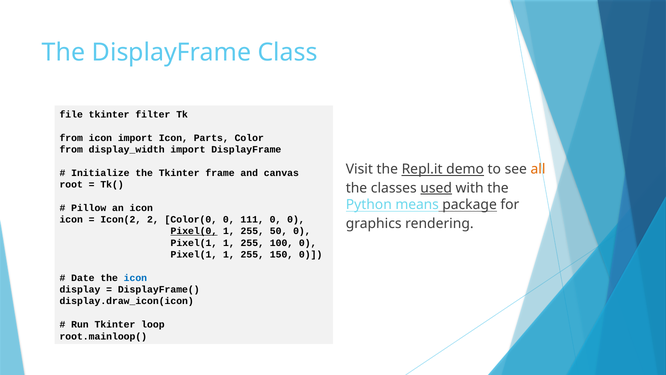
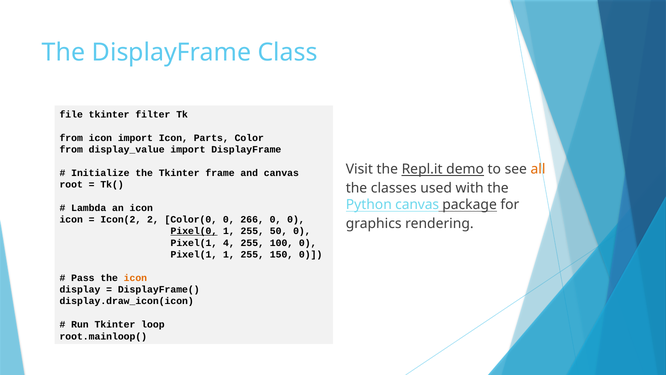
display_width: display_width -> display_value
used underline: present -> none
Python means: means -> canvas
Pillow: Pillow -> Lambda
111: 111 -> 266
1 at (229, 243): 1 -> 4
Date: Date -> Pass
icon at (135, 278) colour: blue -> orange
